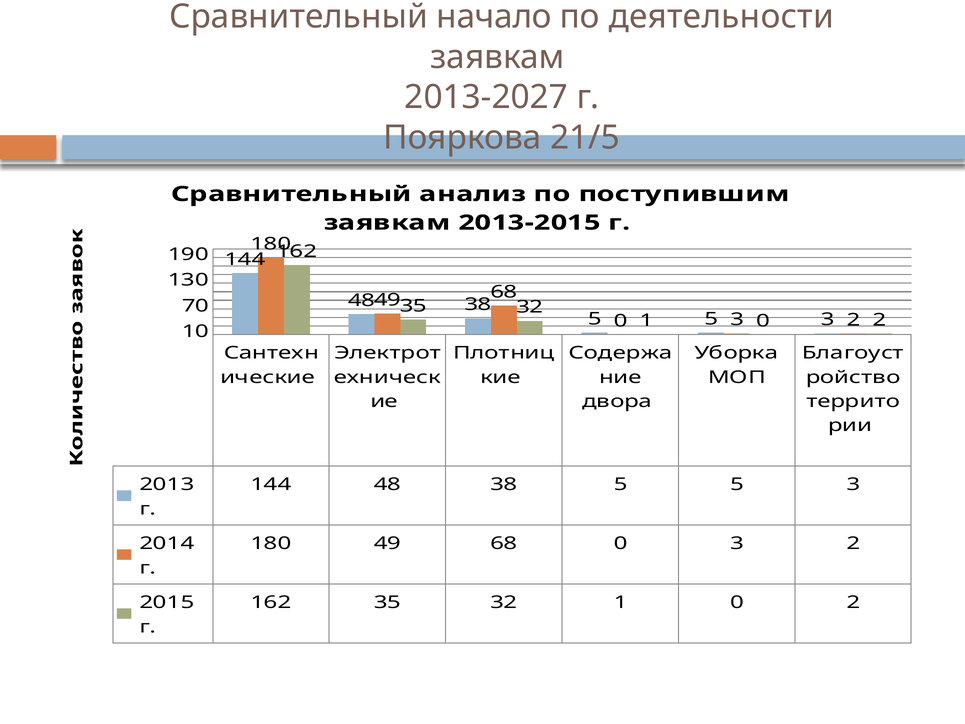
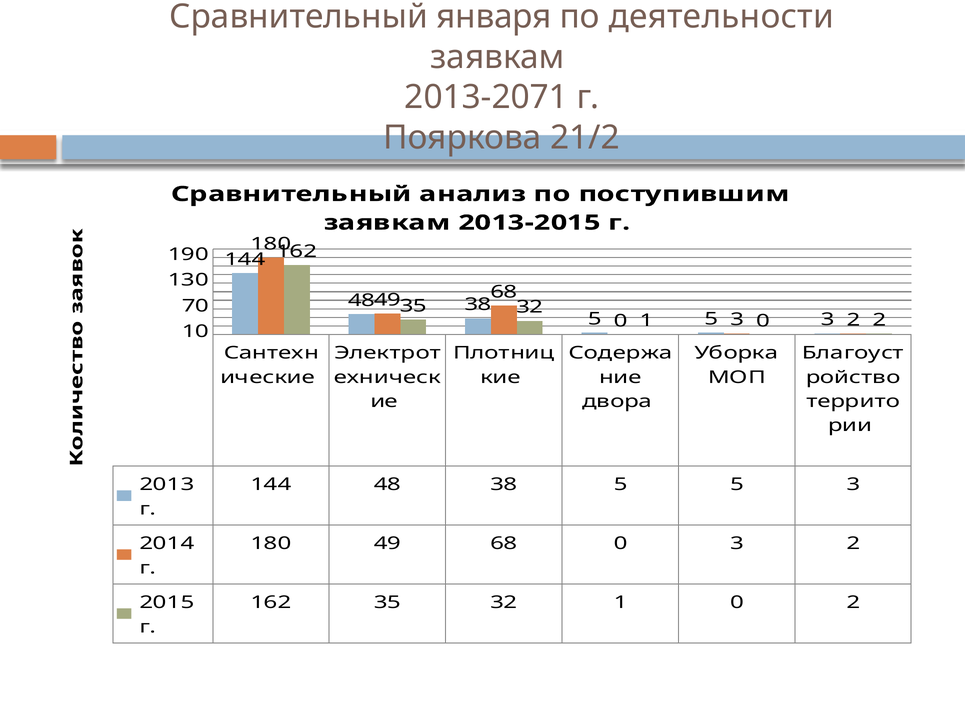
начало: начало -> января
2013-2027: 2013-2027 -> 2013-2071
21/5: 21/5 -> 21/2
